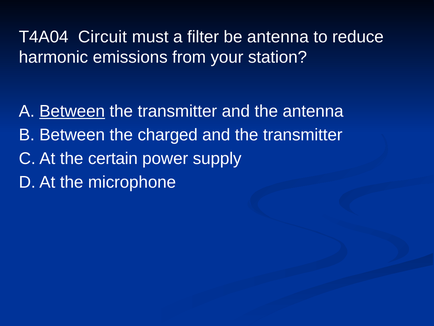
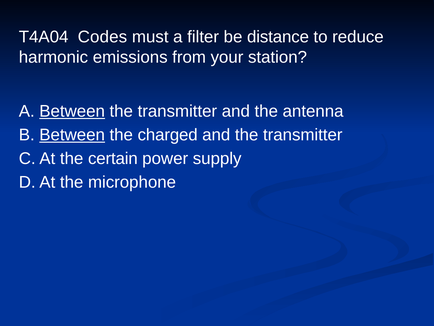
Circuit: Circuit -> Codes
be antenna: antenna -> distance
Between at (72, 135) underline: none -> present
